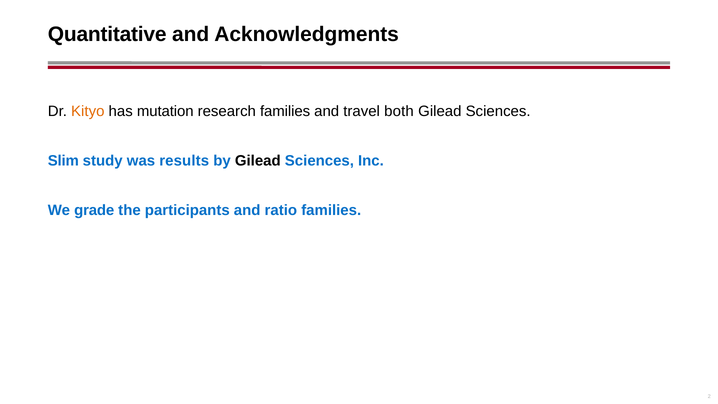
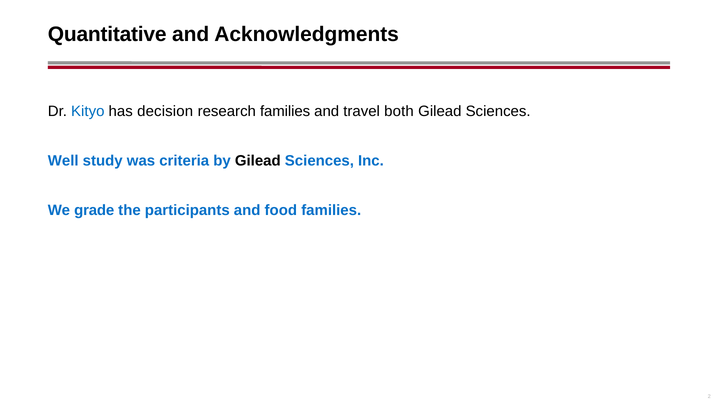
Kityo colour: orange -> blue
mutation: mutation -> decision
Slim: Slim -> Well
results: results -> criteria
ratio: ratio -> food
